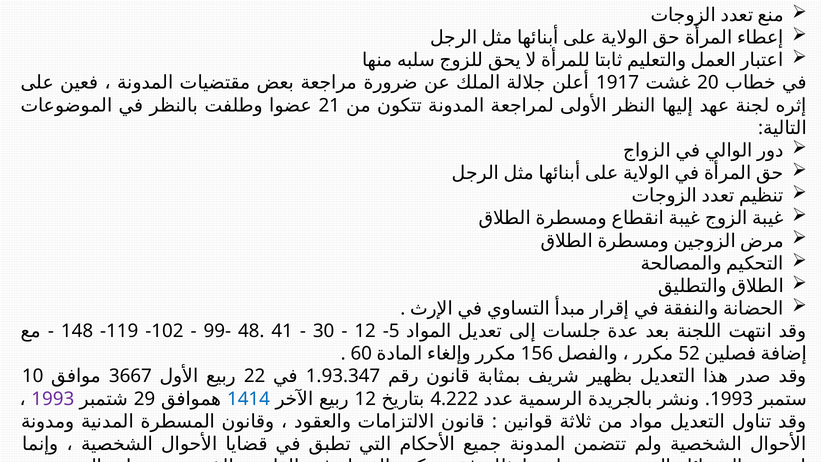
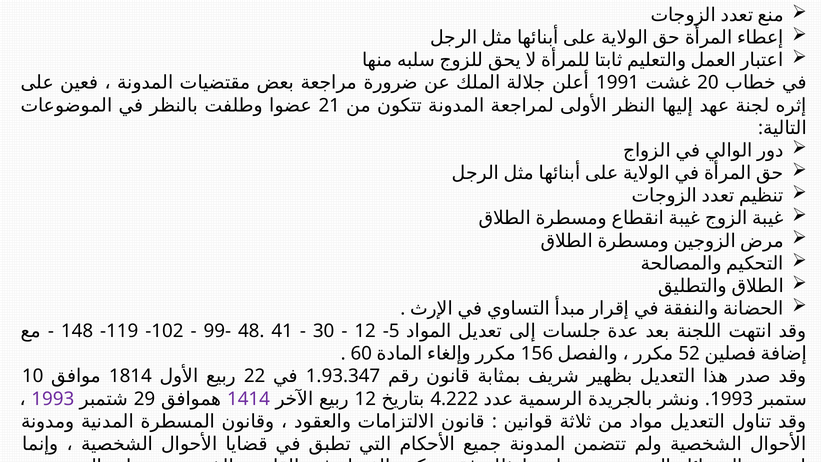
1917: 1917 -> 1991
3667: 3667 -> 1814
1414 colour: blue -> purple
